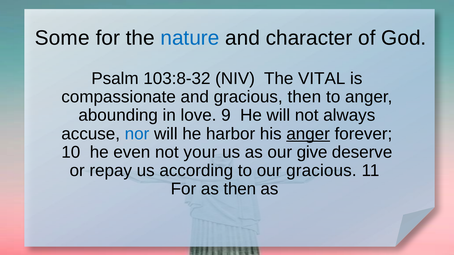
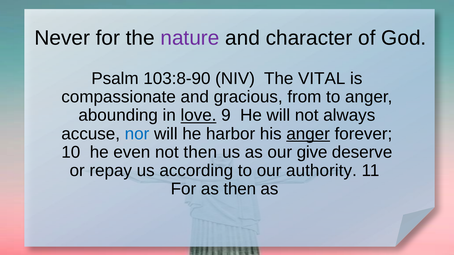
Some: Some -> Never
nature colour: blue -> purple
103:8-32: 103:8-32 -> 103:8-90
gracious then: then -> from
love underline: none -> present
not your: your -> then
our gracious: gracious -> authority
